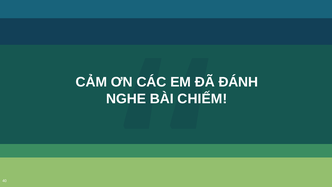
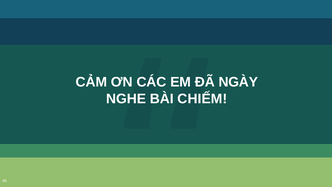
ĐÁNH: ĐÁNH -> NGÀY
